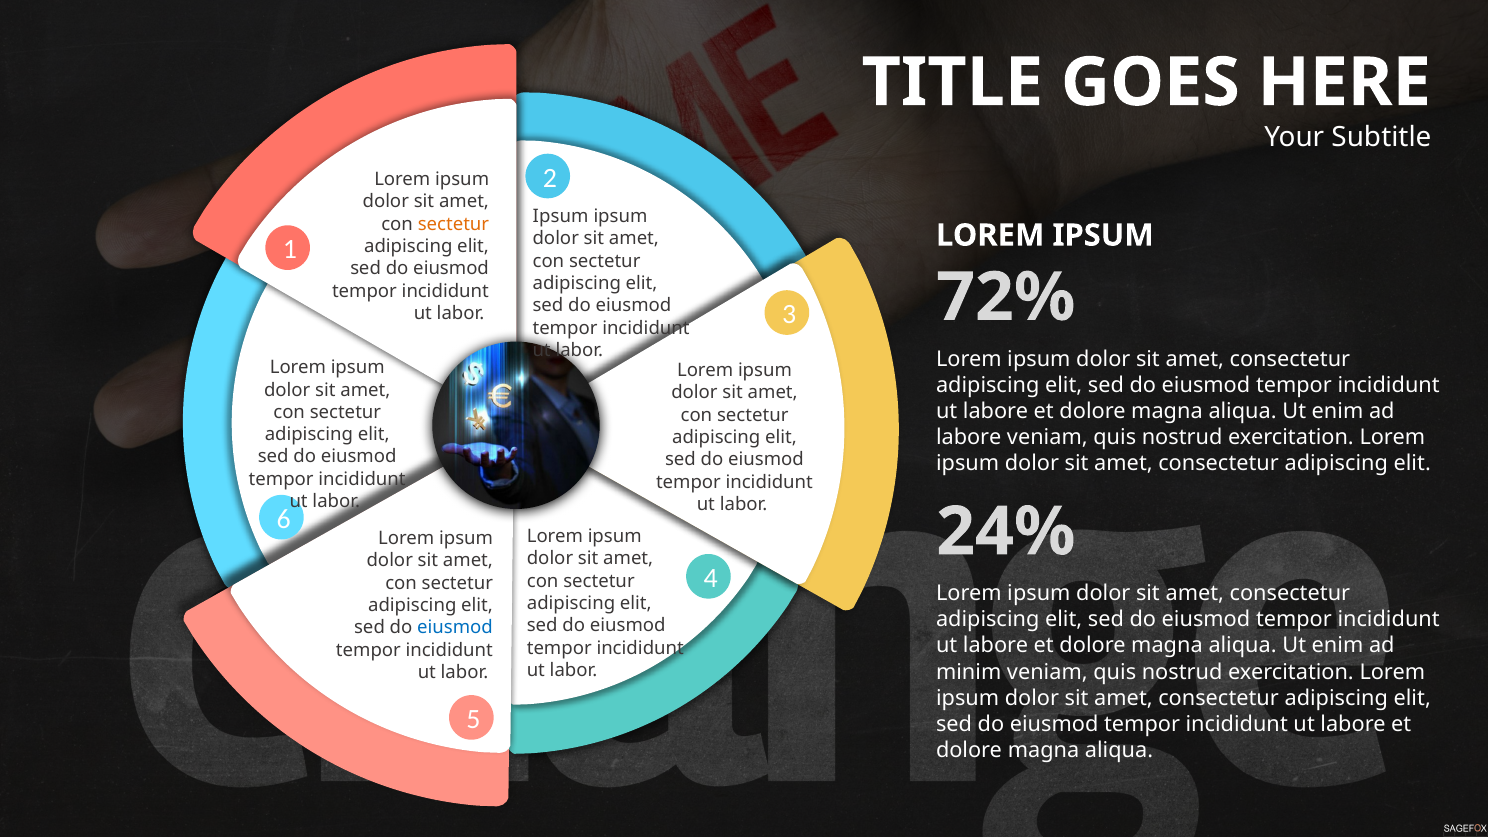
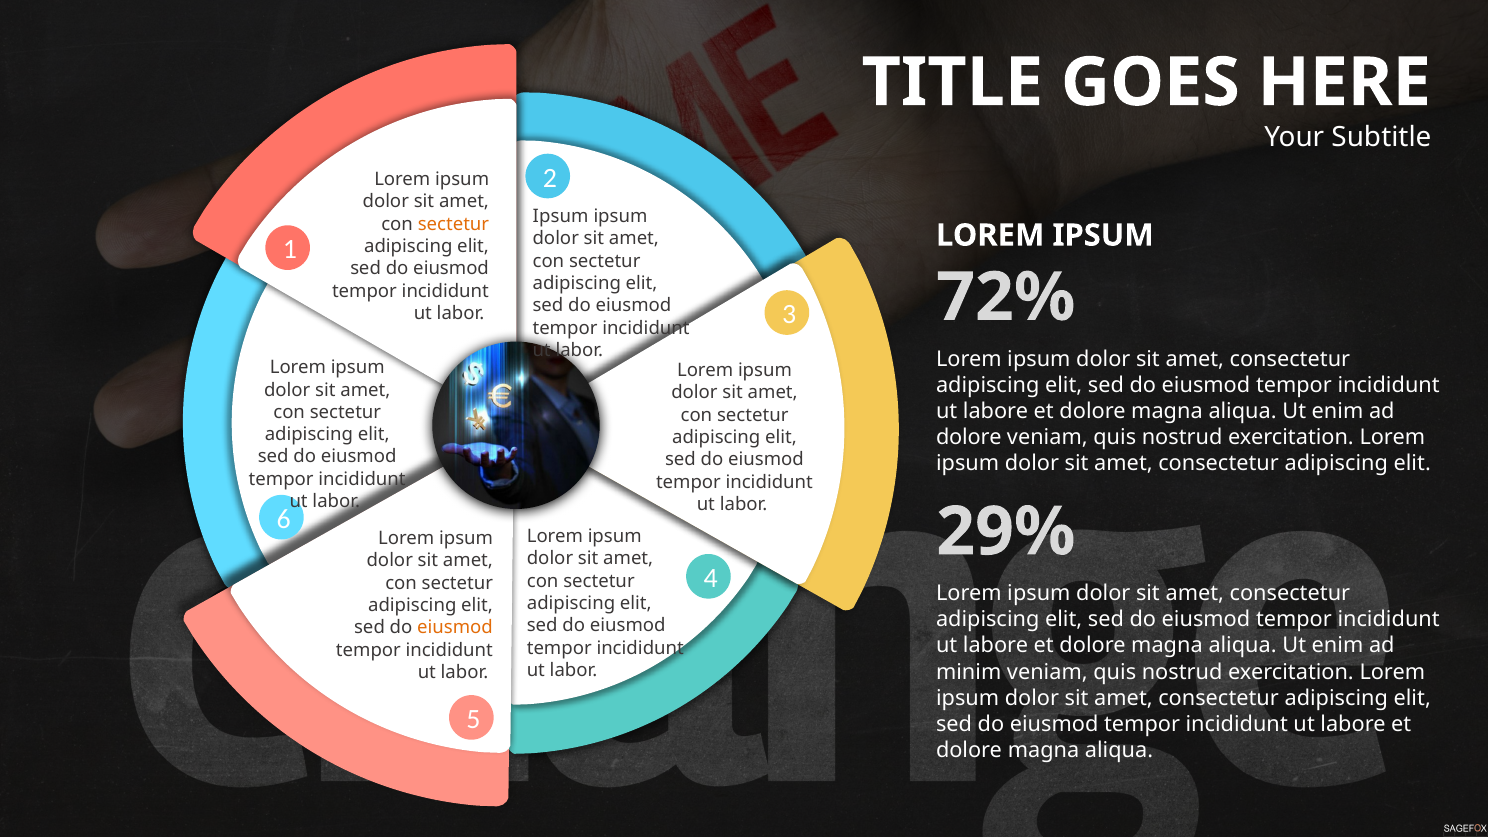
labore at (969, 437): labore -> dolore
24%: 24% -> 29%
eiusmod at (455, 628) colour: blue -> orange
